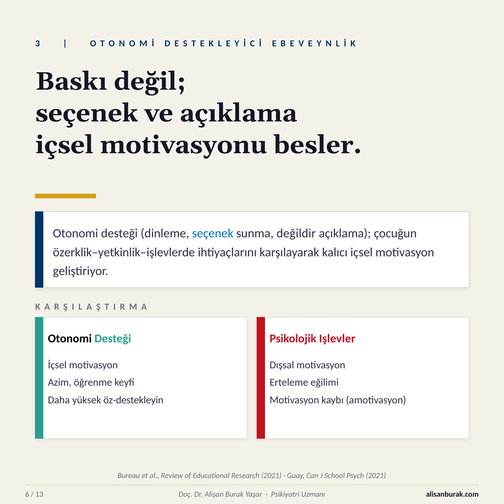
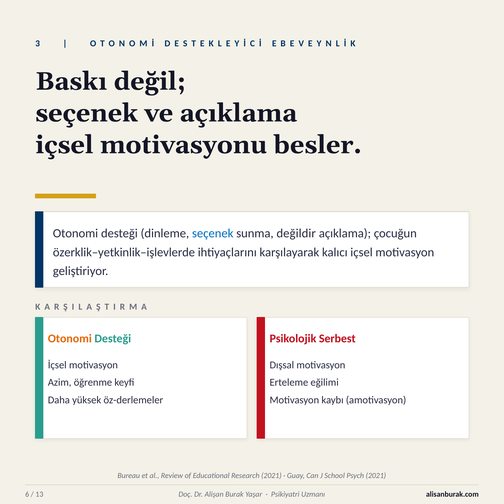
Otonomi at (70, 338) colour: black -> orange
Işlevler: Işlevler -> Serbest
öz-destekleyin: öz-destekleyin -> öz-derlemeler
